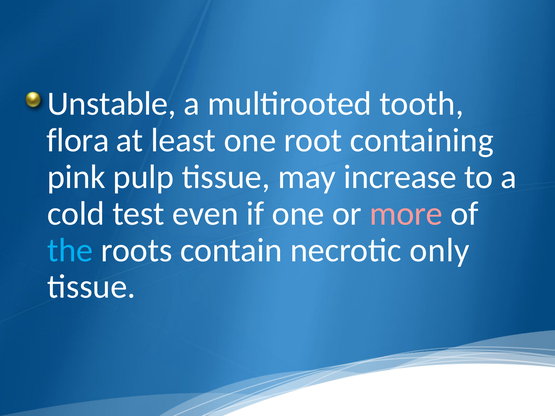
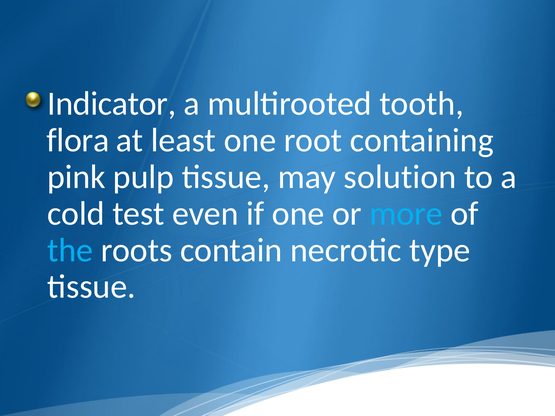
Unstable: Unstable -> Indicator
increase: increase -> solution
more colour: pink -> light blue
only: only -> type
